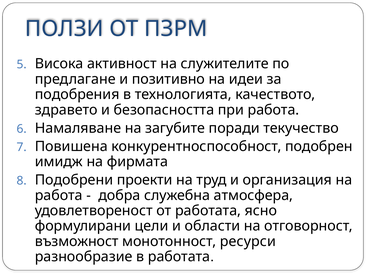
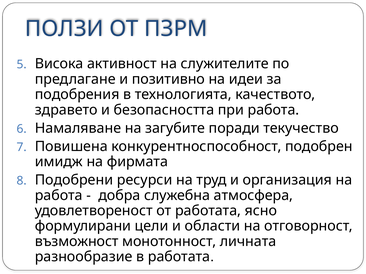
проекти: проекти -> ресурси
ресурси: ресурси -> личната
